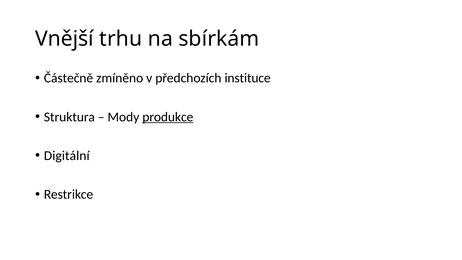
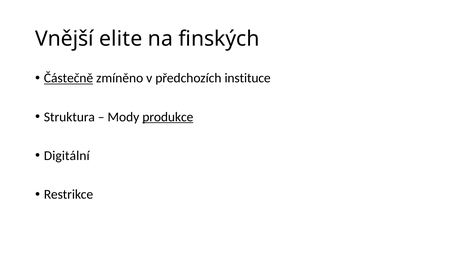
trhu: trhu -> elite
sbírkám: sbírkám -> finských
Částečně underline: none -> present
